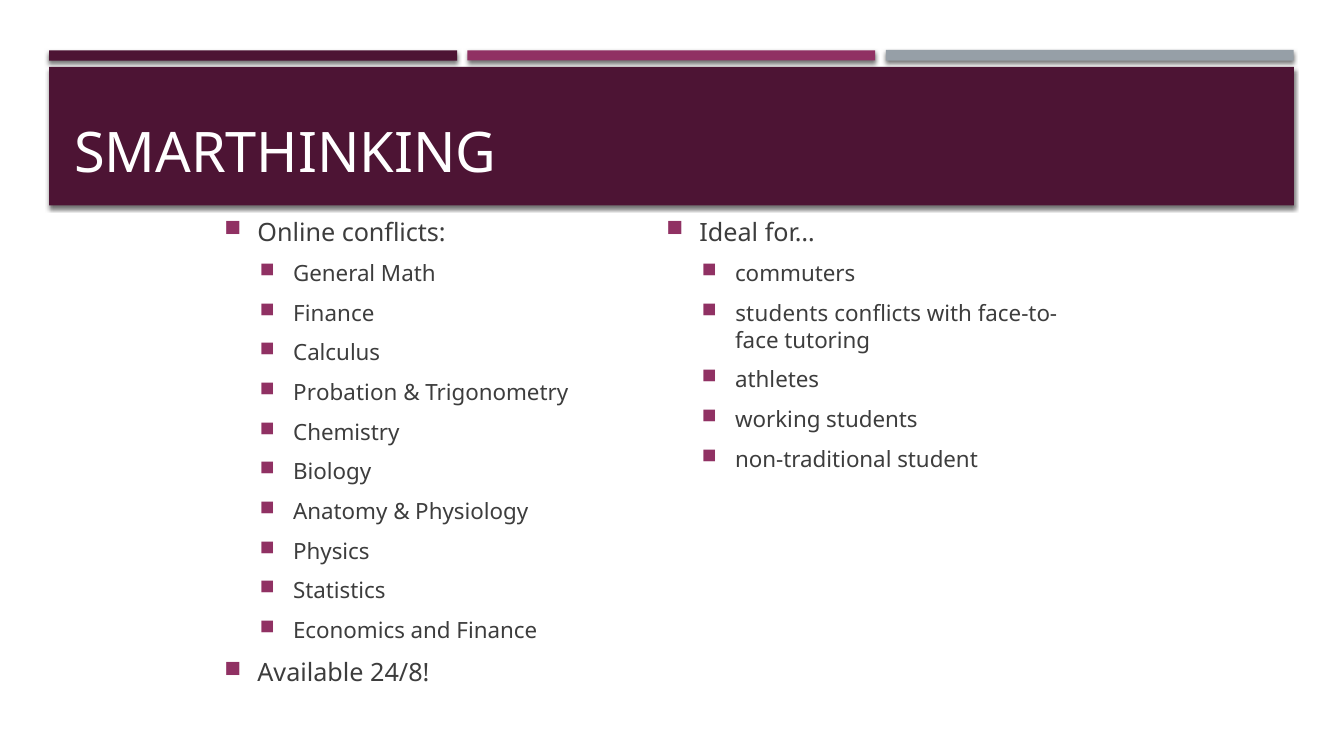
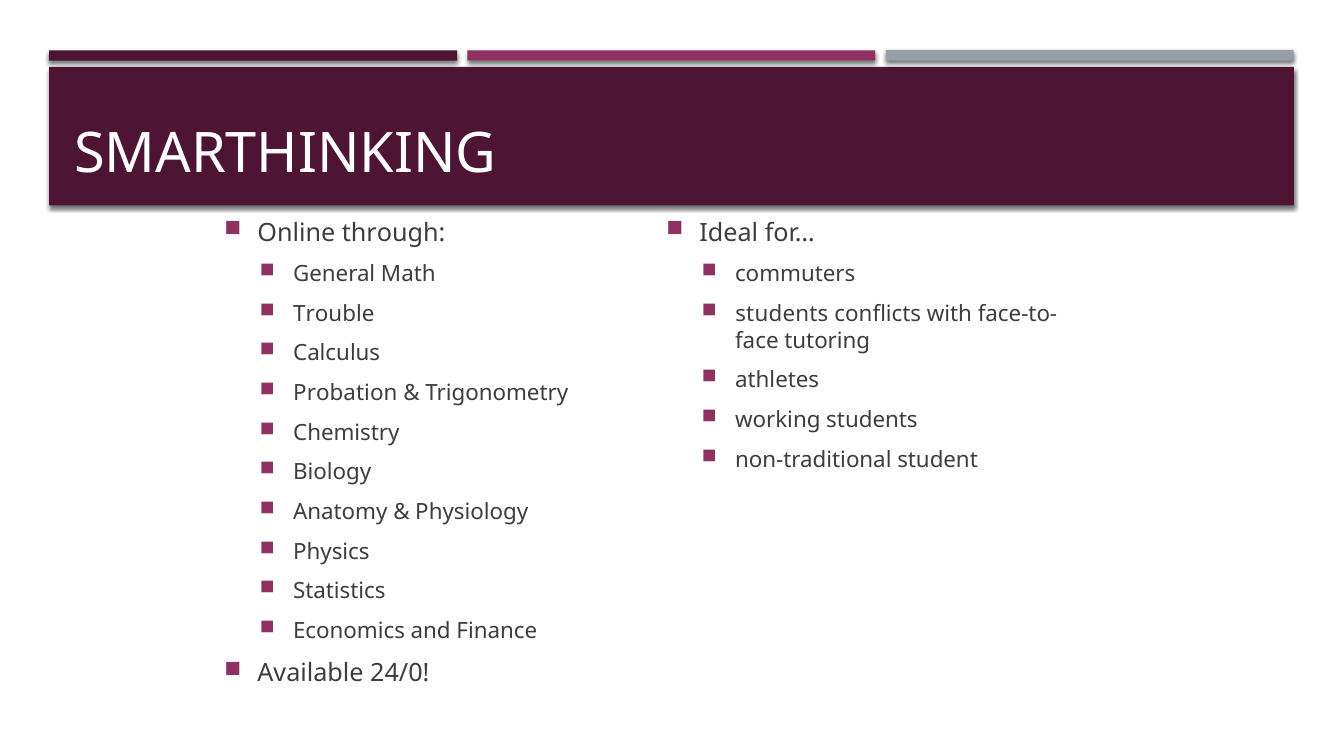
Online conflicts: conflicts -> through
Finance at (334, 314): Finance -> Trouble
24/8: 24/8 -> 24/0
